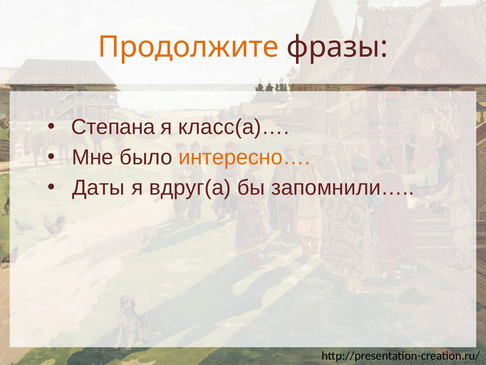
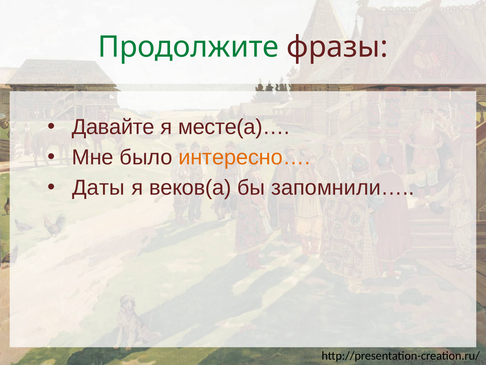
Продолжите colour: orange -> green
Степана: Степана -> Давайте
класс(а)…: класс(а)… -> месте(а)…
вдруг(а: вдруг(а -> веков(а
